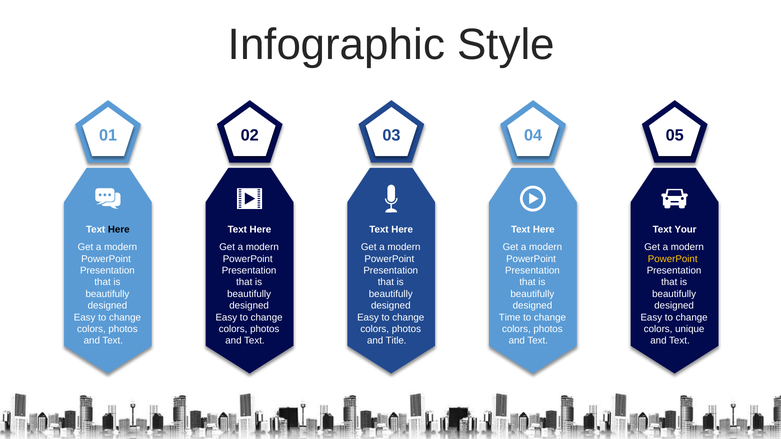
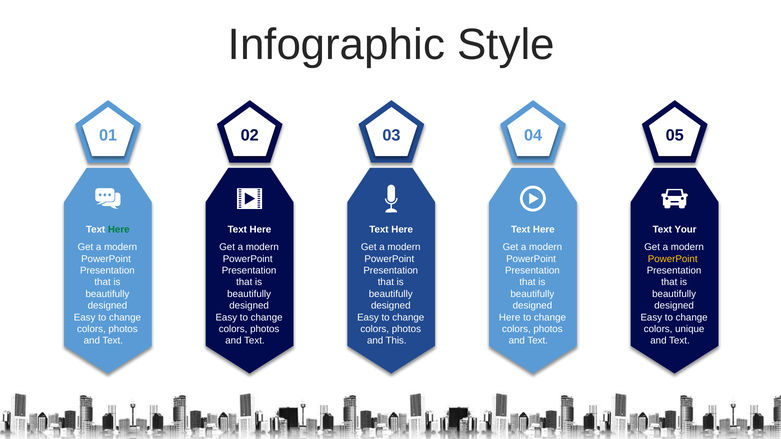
Here at (119, 230) colour: black -> green
Time at (510, 318): Time -> Here
Title: Title -> This
